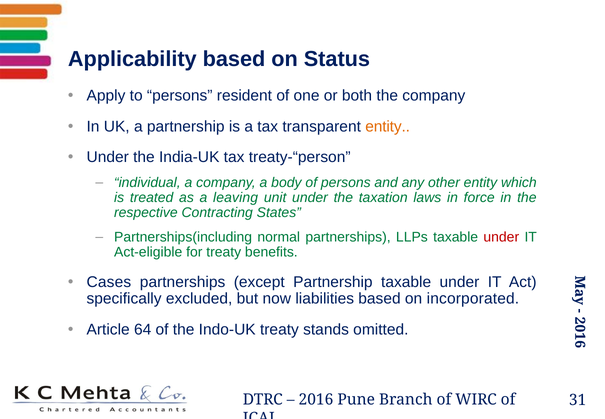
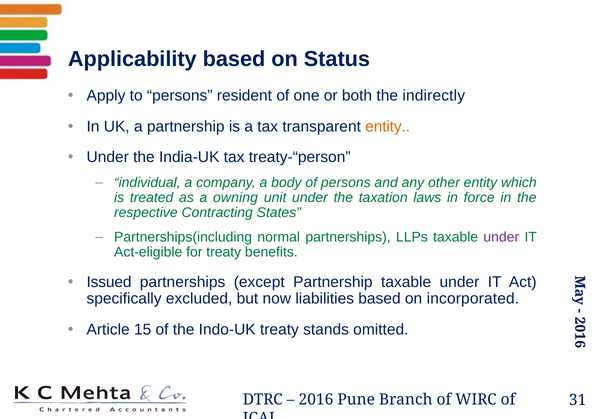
the company: company -> indirectly
leaving: leaving -> owning
under at (501, 237) colour: red -> purple
Cases: Cases -> Issued
64: 64 -> 15
